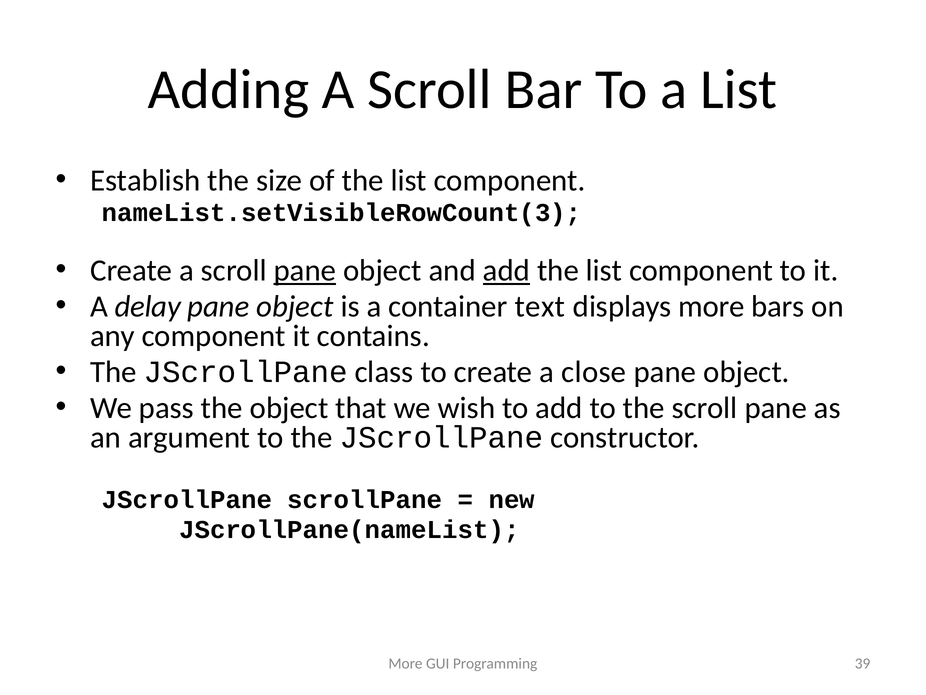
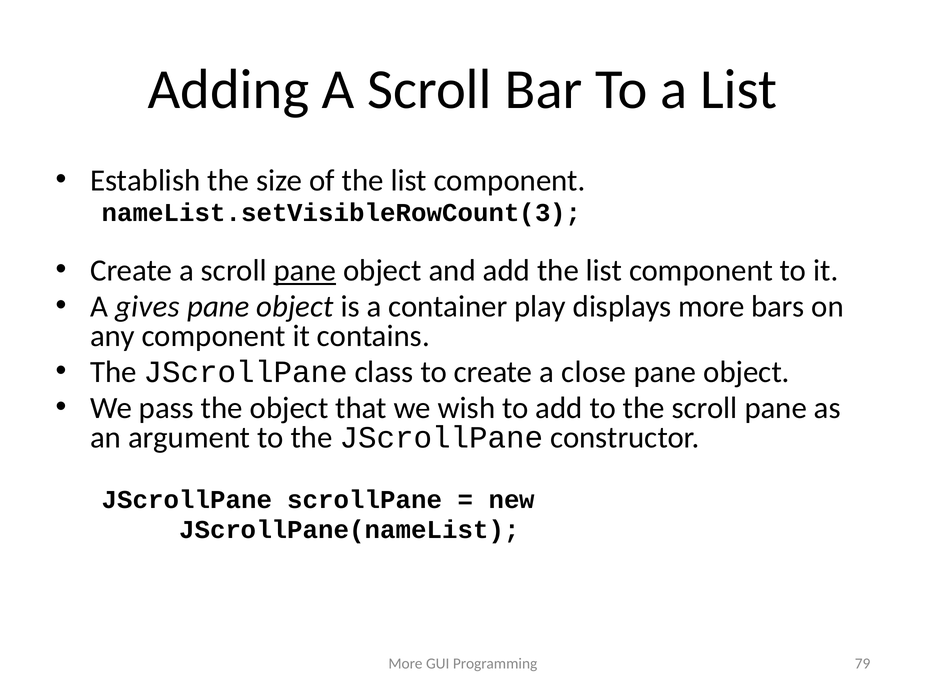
add at (506, 271) underline: present -> none
delay: delay -> gives
text: text -> play
39: 39 -> 79
